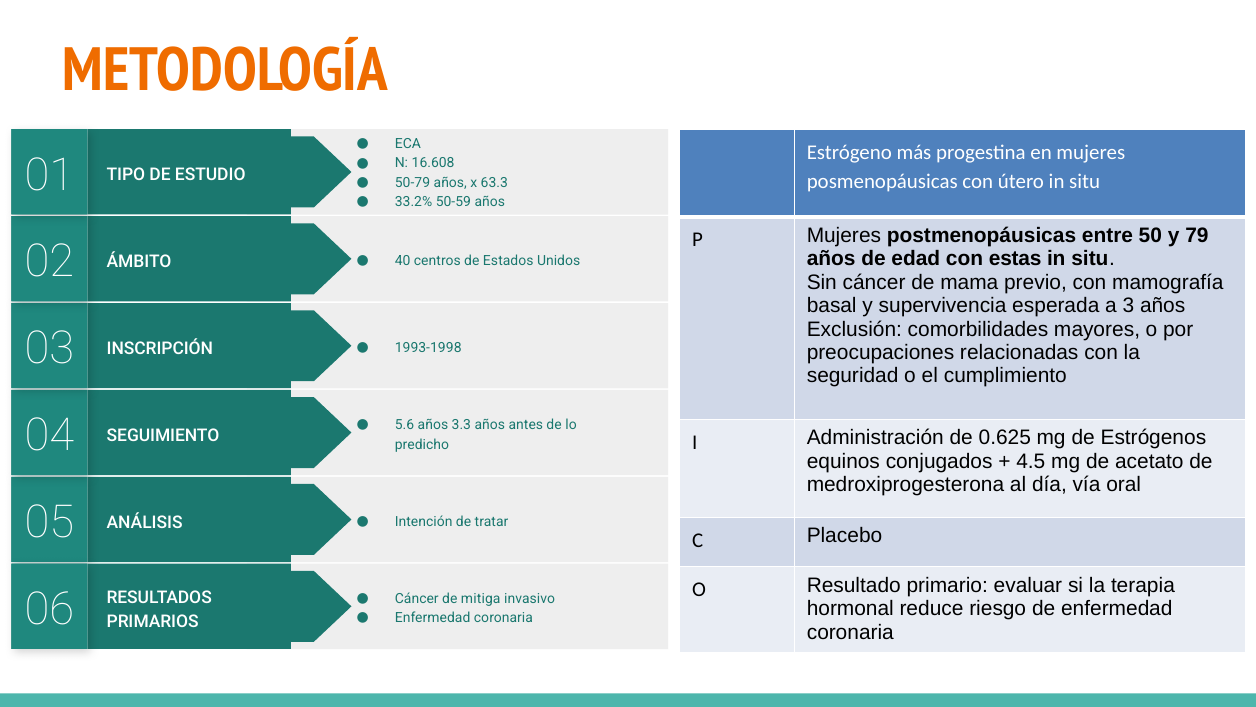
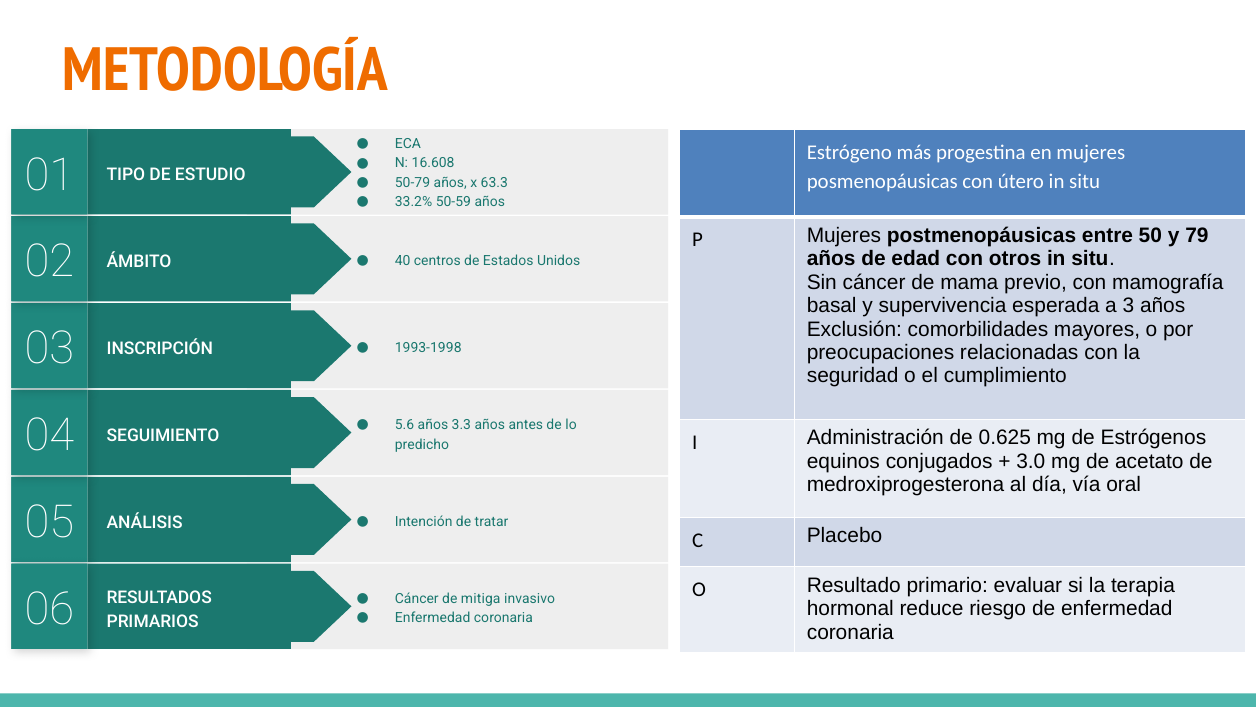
estas: estas -> otros
4.5: 4.5 -> 3.0
